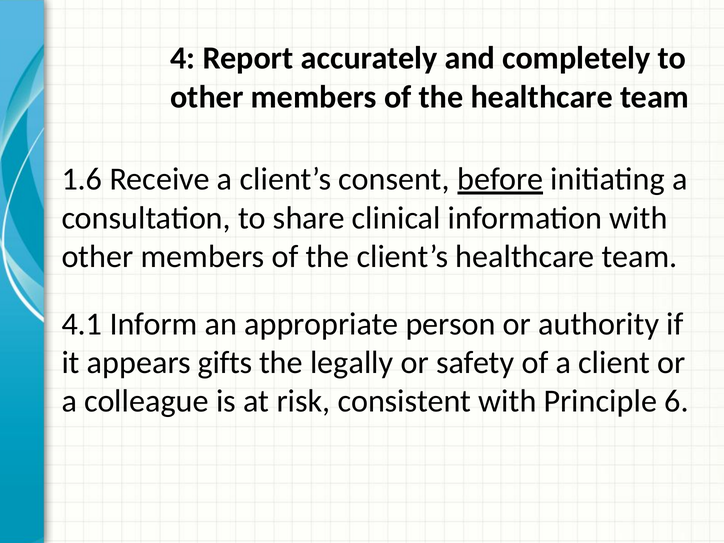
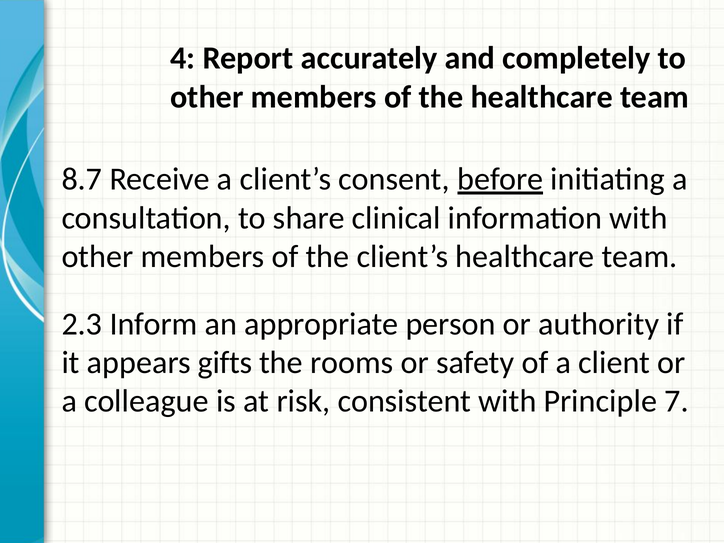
1.6: 1.6 -> 8.7
4.1: 4.1 -> 2.3
legally: legally -> rooms
6: 6 -> 7
